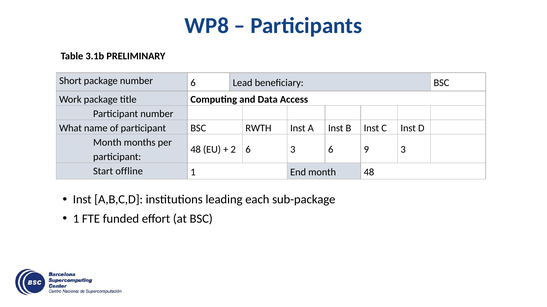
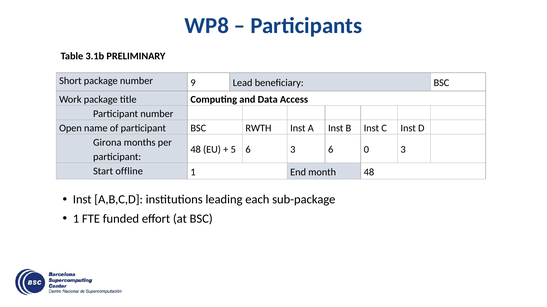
number 6: 6 -> 9
What: What -> Open
Month at (107, 143): Month -> Girona
2: 2 -> 5
9: 9 -> 0
